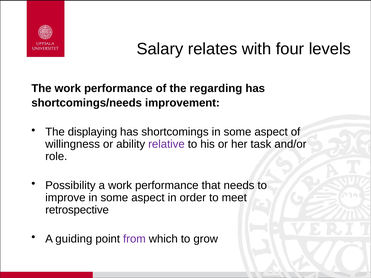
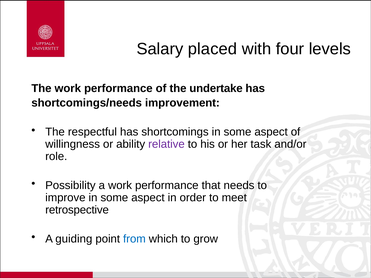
relates: relates -> placed
regarding: regarding -> undertake
displaying: displaying -> respectful
from colour: purple -> blue
